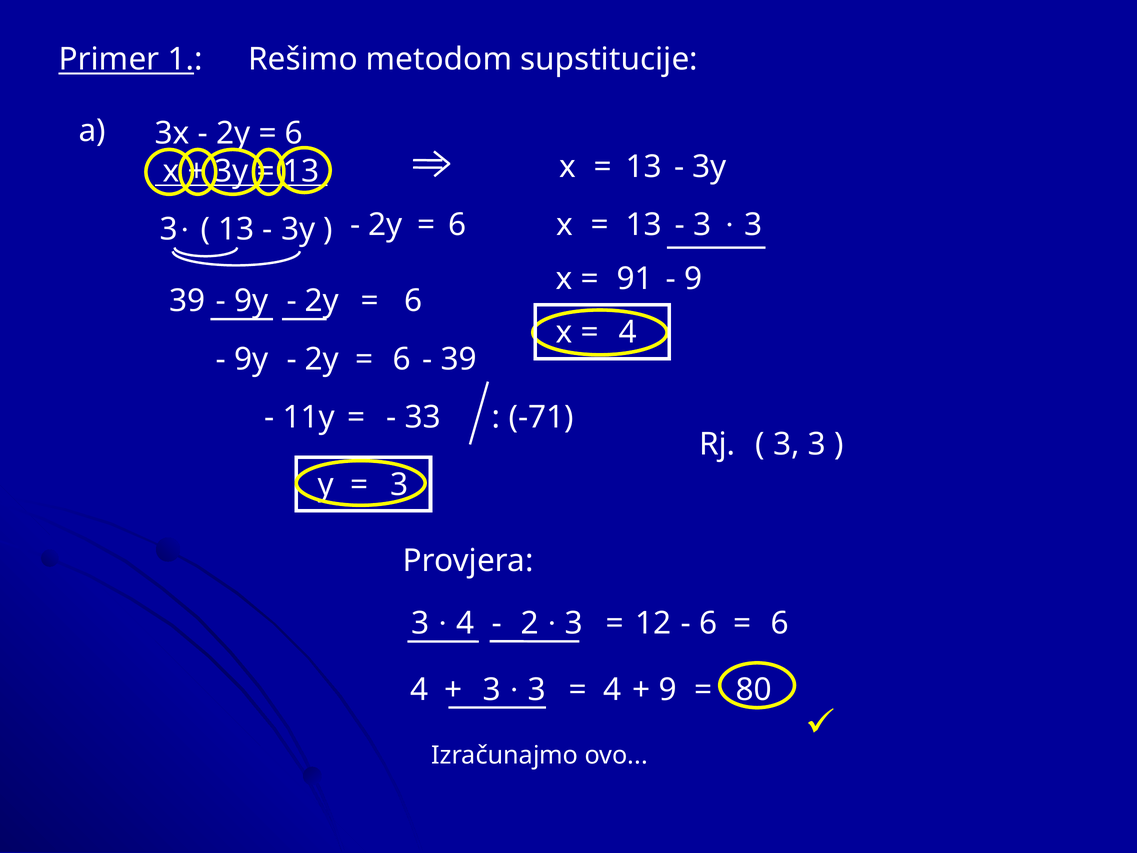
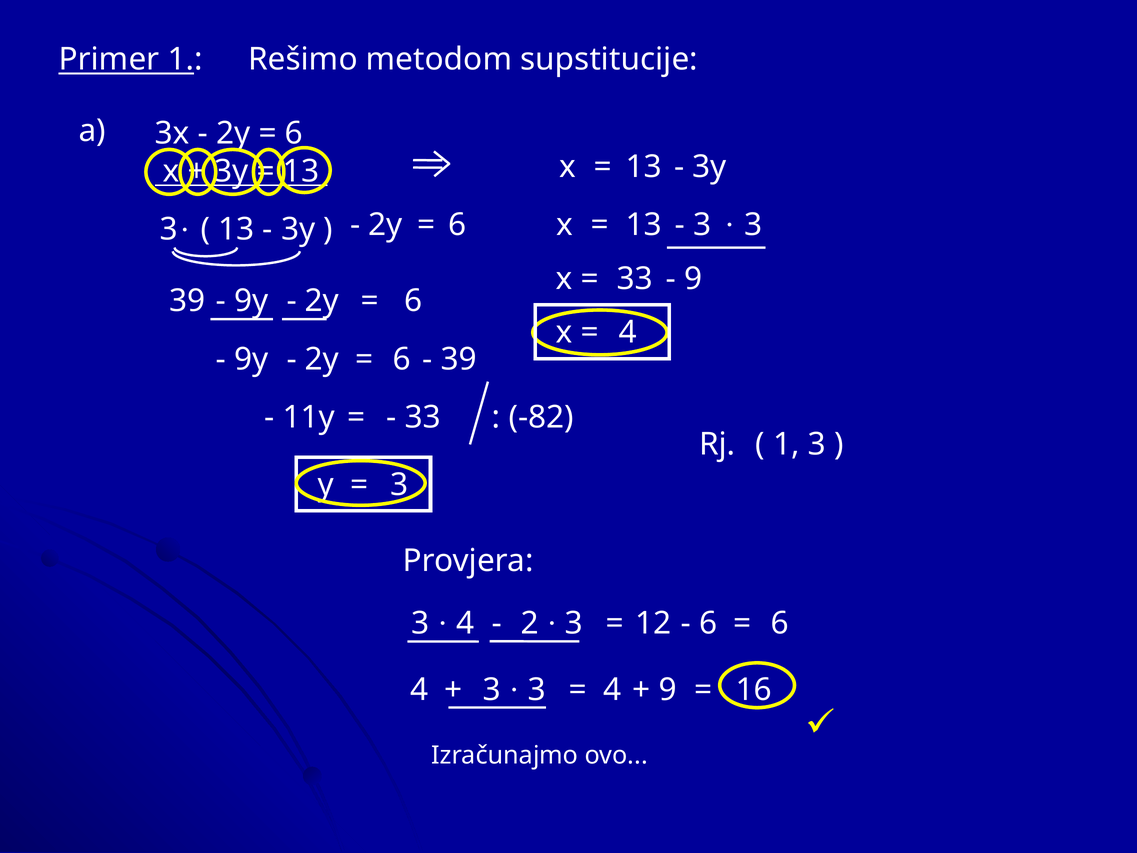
91 at (635, 279): 91 -> 33
-71: -71 -> -82
3 at (786, 444): 3 -> 1
80: 80 -> 16
